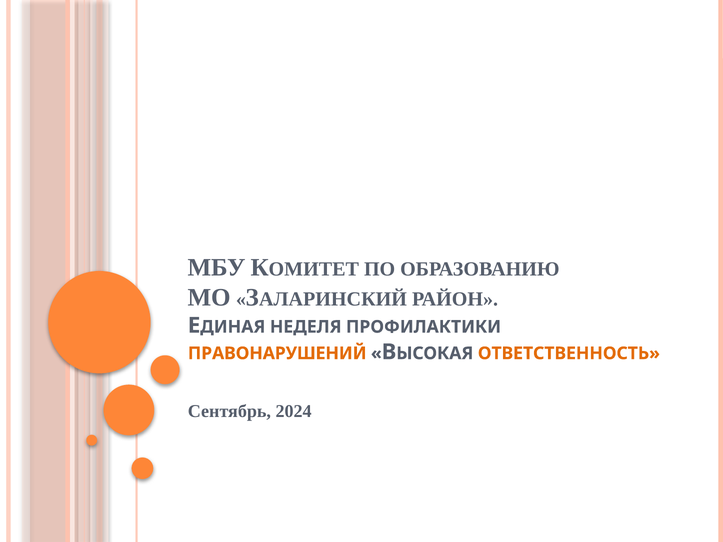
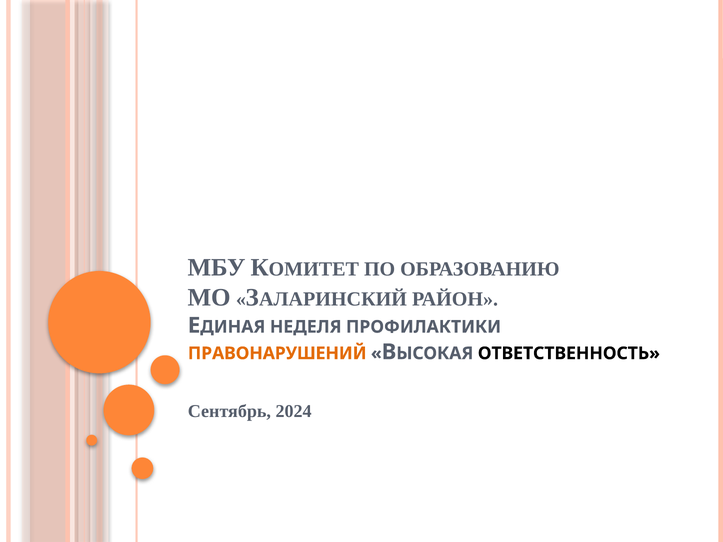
ОТВЕТСТВЕННОСТЬ colour: orange -> black
